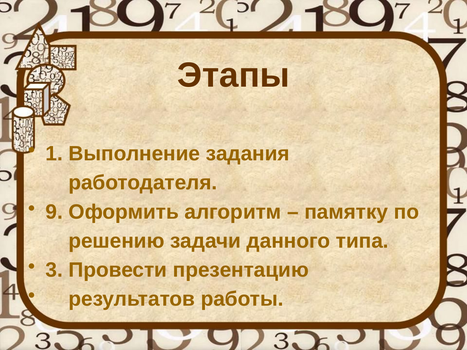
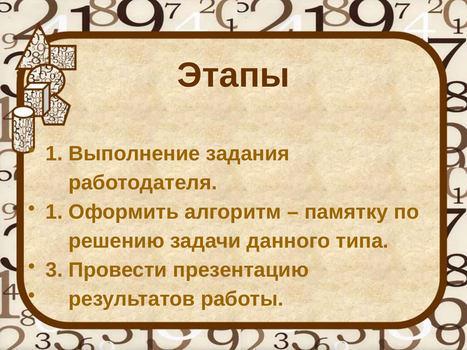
9 at (54, 212): 9 -> 1
